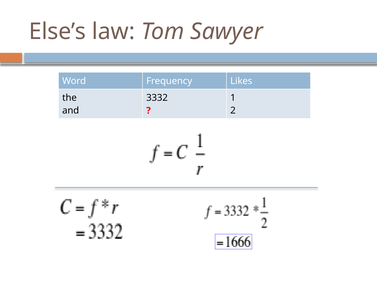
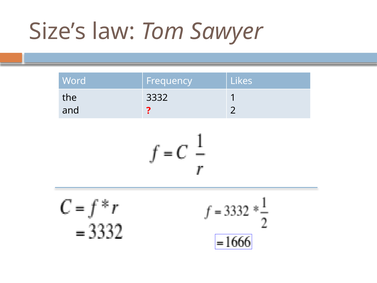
Else’s: Else’s -> Size’s
